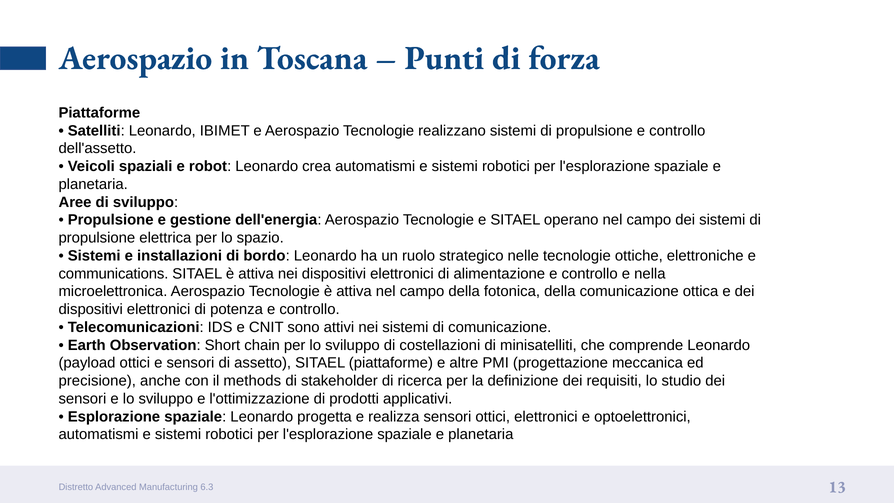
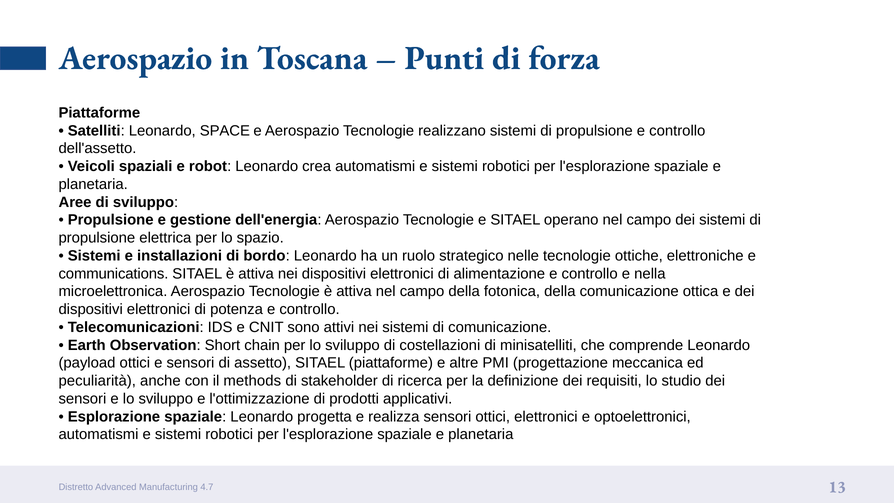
IBIMET: IBIMET -> SPACE
precisione: precisione -> peculiarità
6.3: 6.3 -> 4.7
